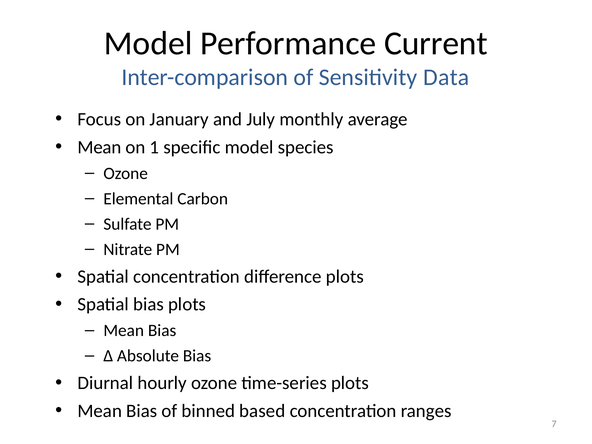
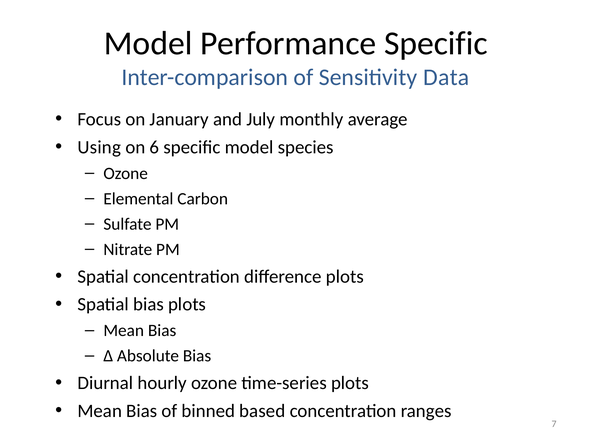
Performance Current: Current -> Specific
Mean at (99, 147): Mean -> Using
1: 1 -> 6
